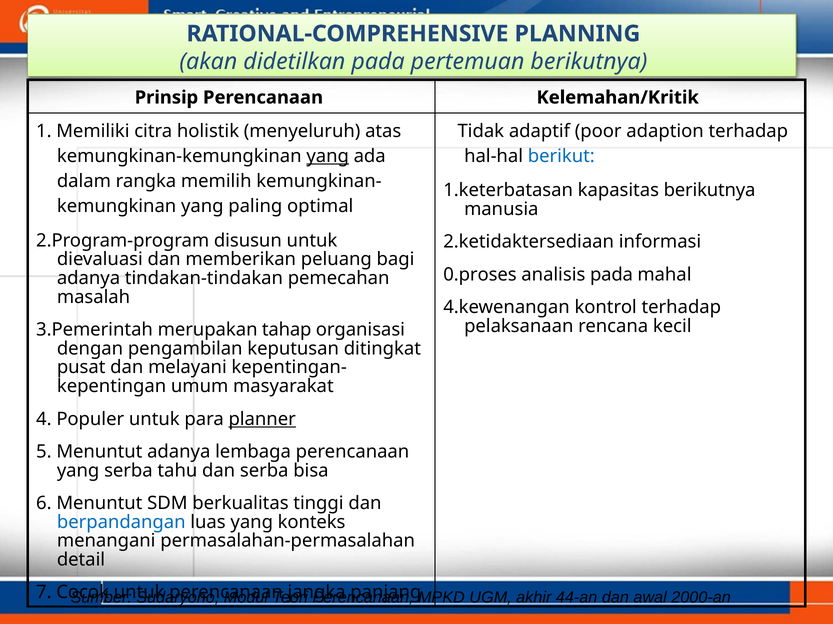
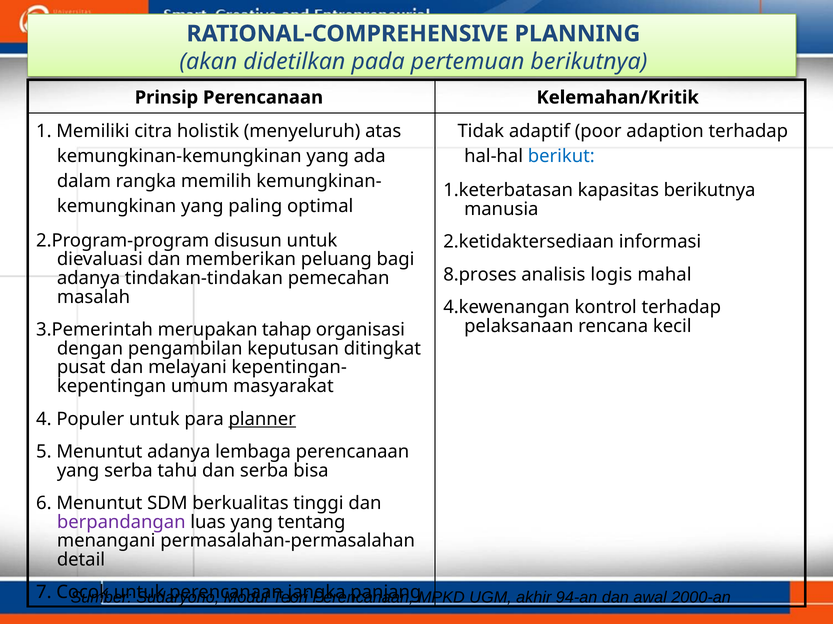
yang at (328, 156) underline: present -> none
0.proses: 0.proses -> 8.proses
analisis pada: pada -> logis
berpandangan colour: blue -> purple
konteks: konteks -> tentang
44-an: 44-an -> 94-an
